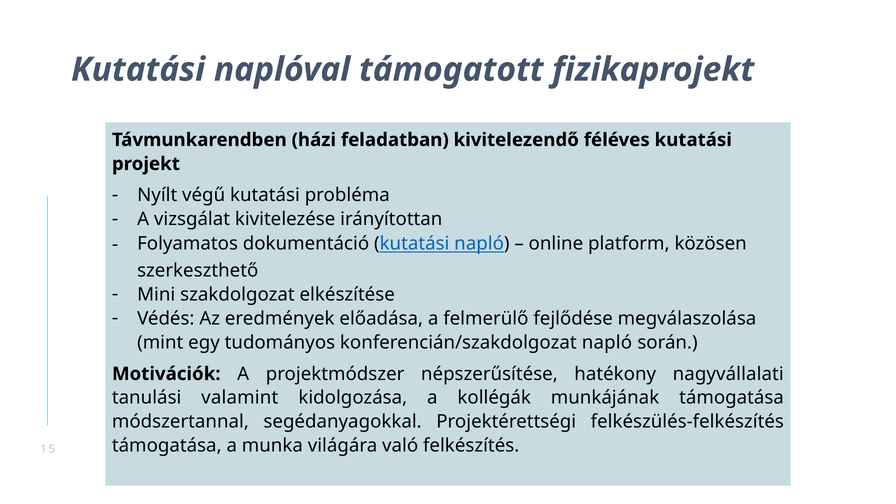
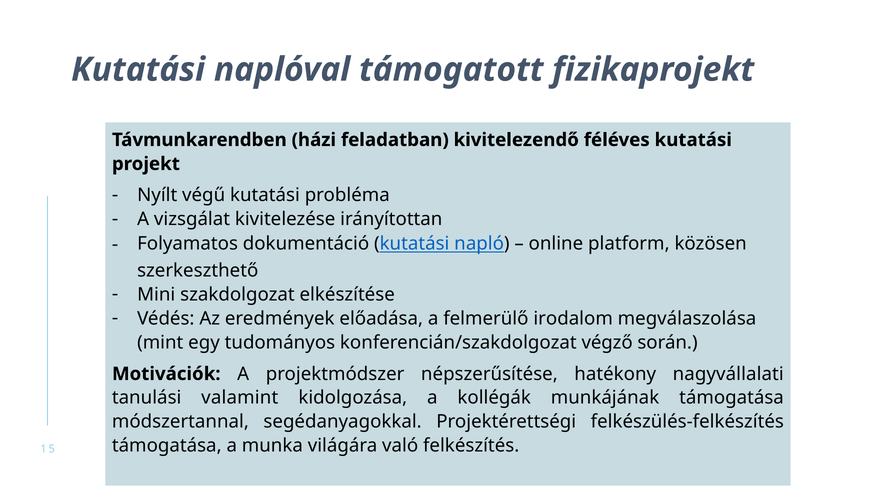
fejlődése: fejlődése -> irodalom
konferencián/szakdolgozat napló: napló -> végző
